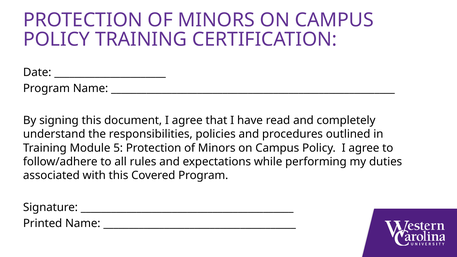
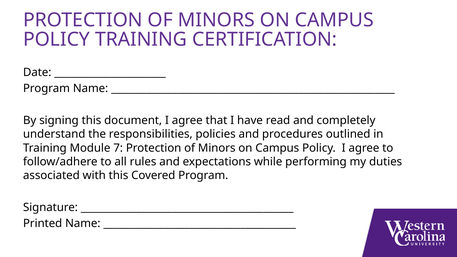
5: 5 -> 7
